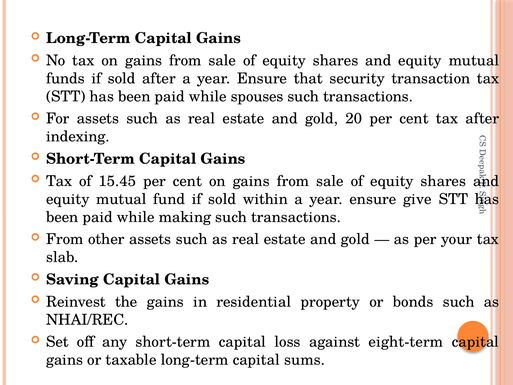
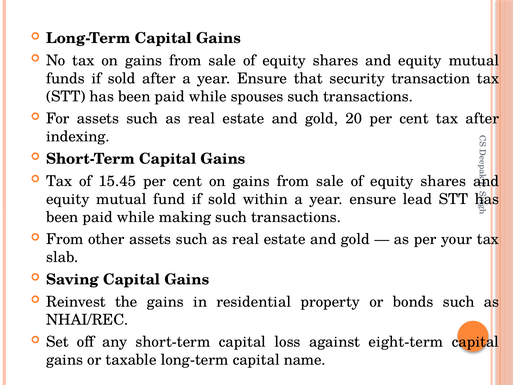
give: give -> lead
sums: sums -> name
